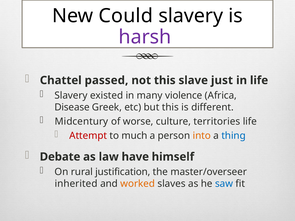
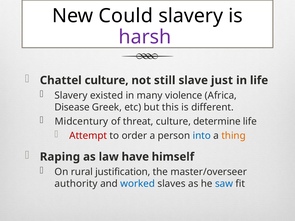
Chattel passed: passed -> culture
not this: this -> still
worse: worse -> threat
territories: territories -> determine
much: much -> order
into colour: orange -> blue
thing colour: blue -> orange
Debate: Debate -> Raping
inherited: inherited -> authority
worked colour: orange -> blue
